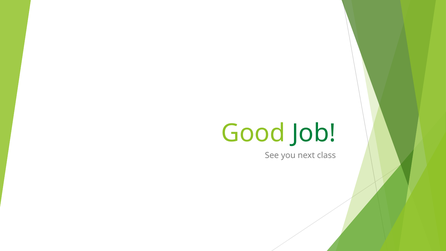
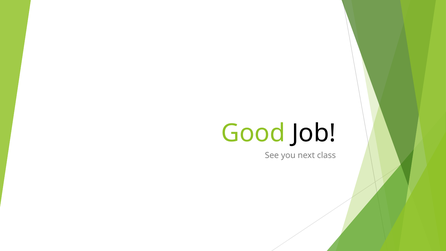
Job colour: green -> black
